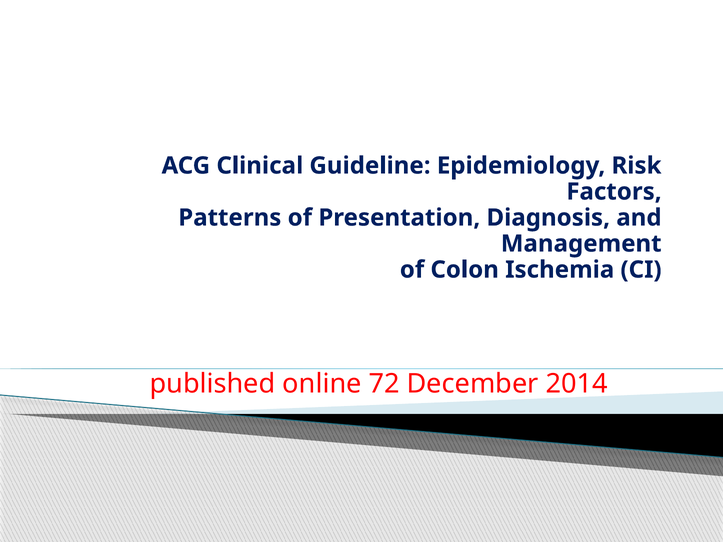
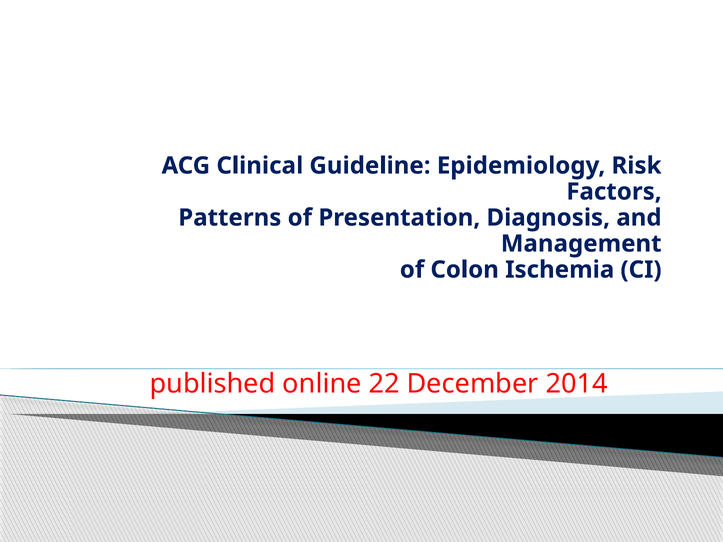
72: 72 -> 22
